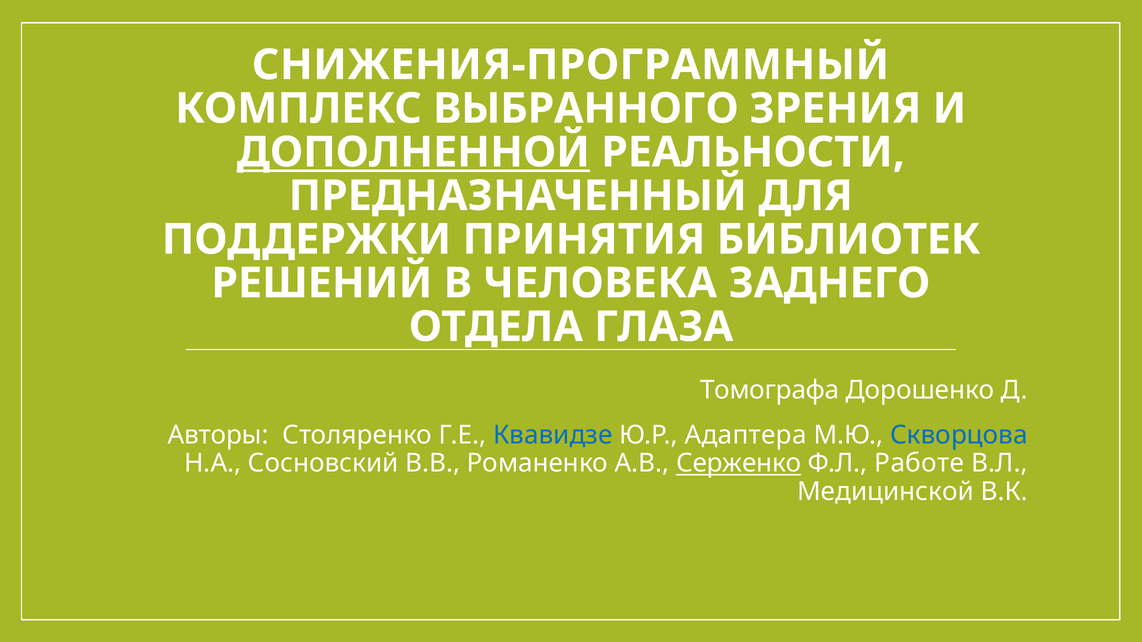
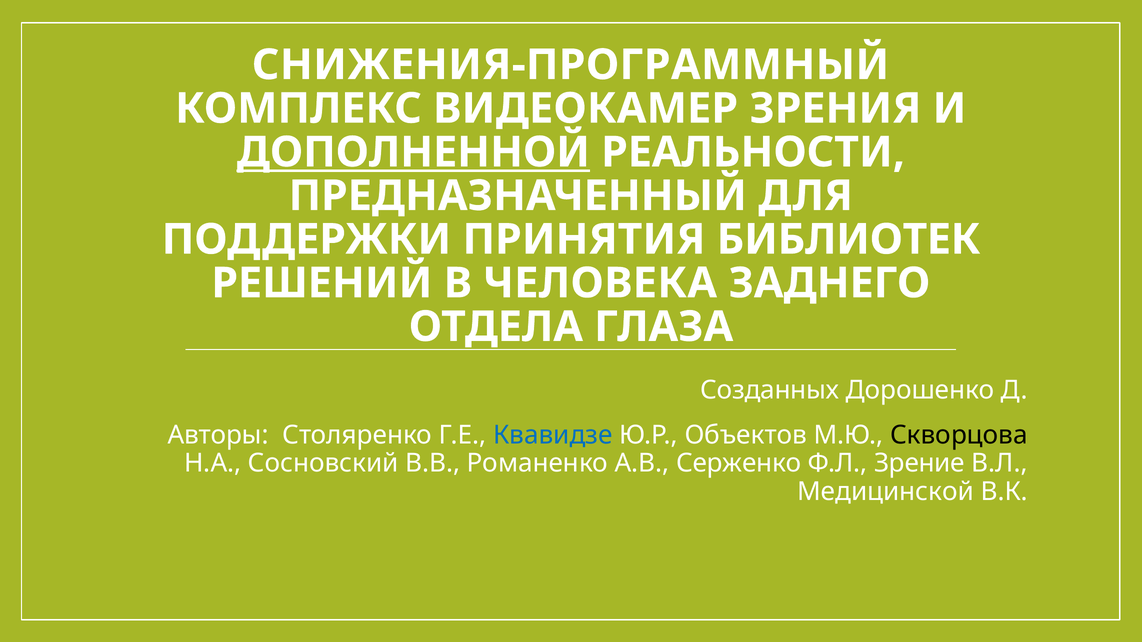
ВЫБРАННОГО: ВЫБРАННОГО -> ВИДЕОКАМЕР
Томографа: Томографа -> Созданных
Адаптера: Адаптера -> Объектов
Скворцова colour: blue -> black
Серженко underline: present -> none
Работе: Работе -> Зрение
